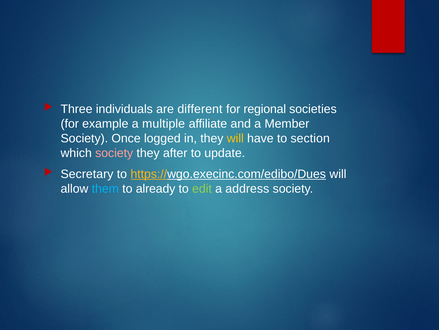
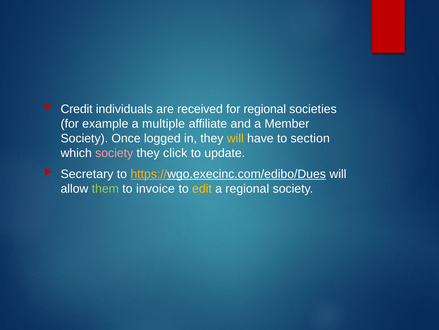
Three: Three -> Credit
different: different -> received
after: after -> click
them colour: light blue -> light green
already: already -> invoice
edit colour: light green -> yellow
a address: address -> regional
